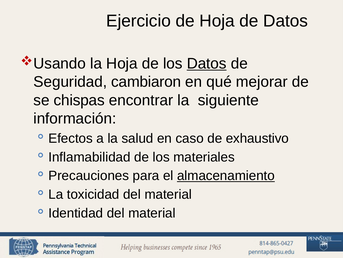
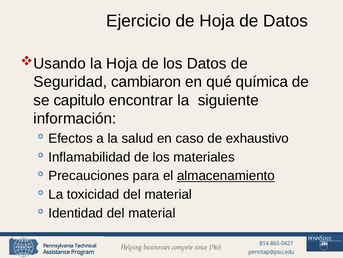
Datos at (207, 63) underline: present -> none
mejorar: mejorar -> química
chispas: chispas -> capitulo
